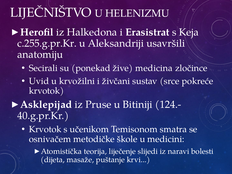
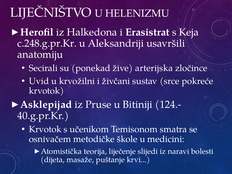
c.255.g.pr.Kr: c.255.g.pr.Kr -> c.248.g.pr.Kr
medicina: medicina -> arterijska
